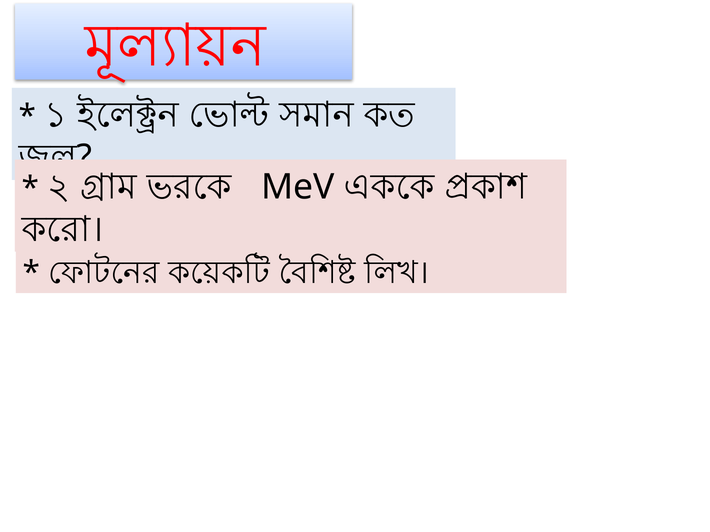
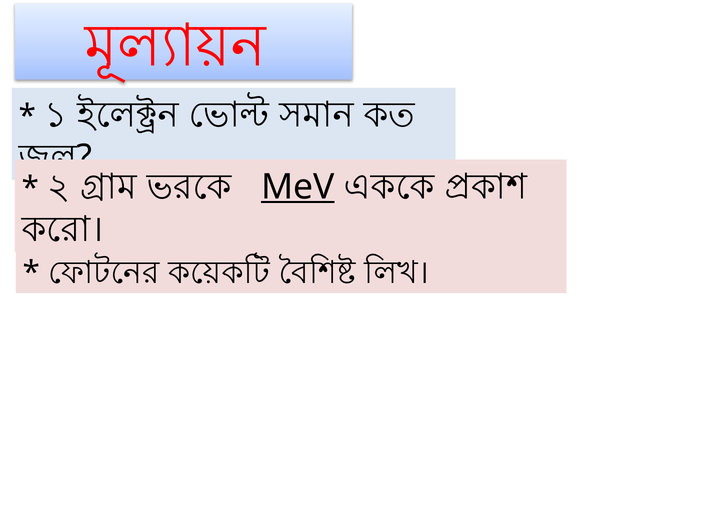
MeV underline: none -> present
